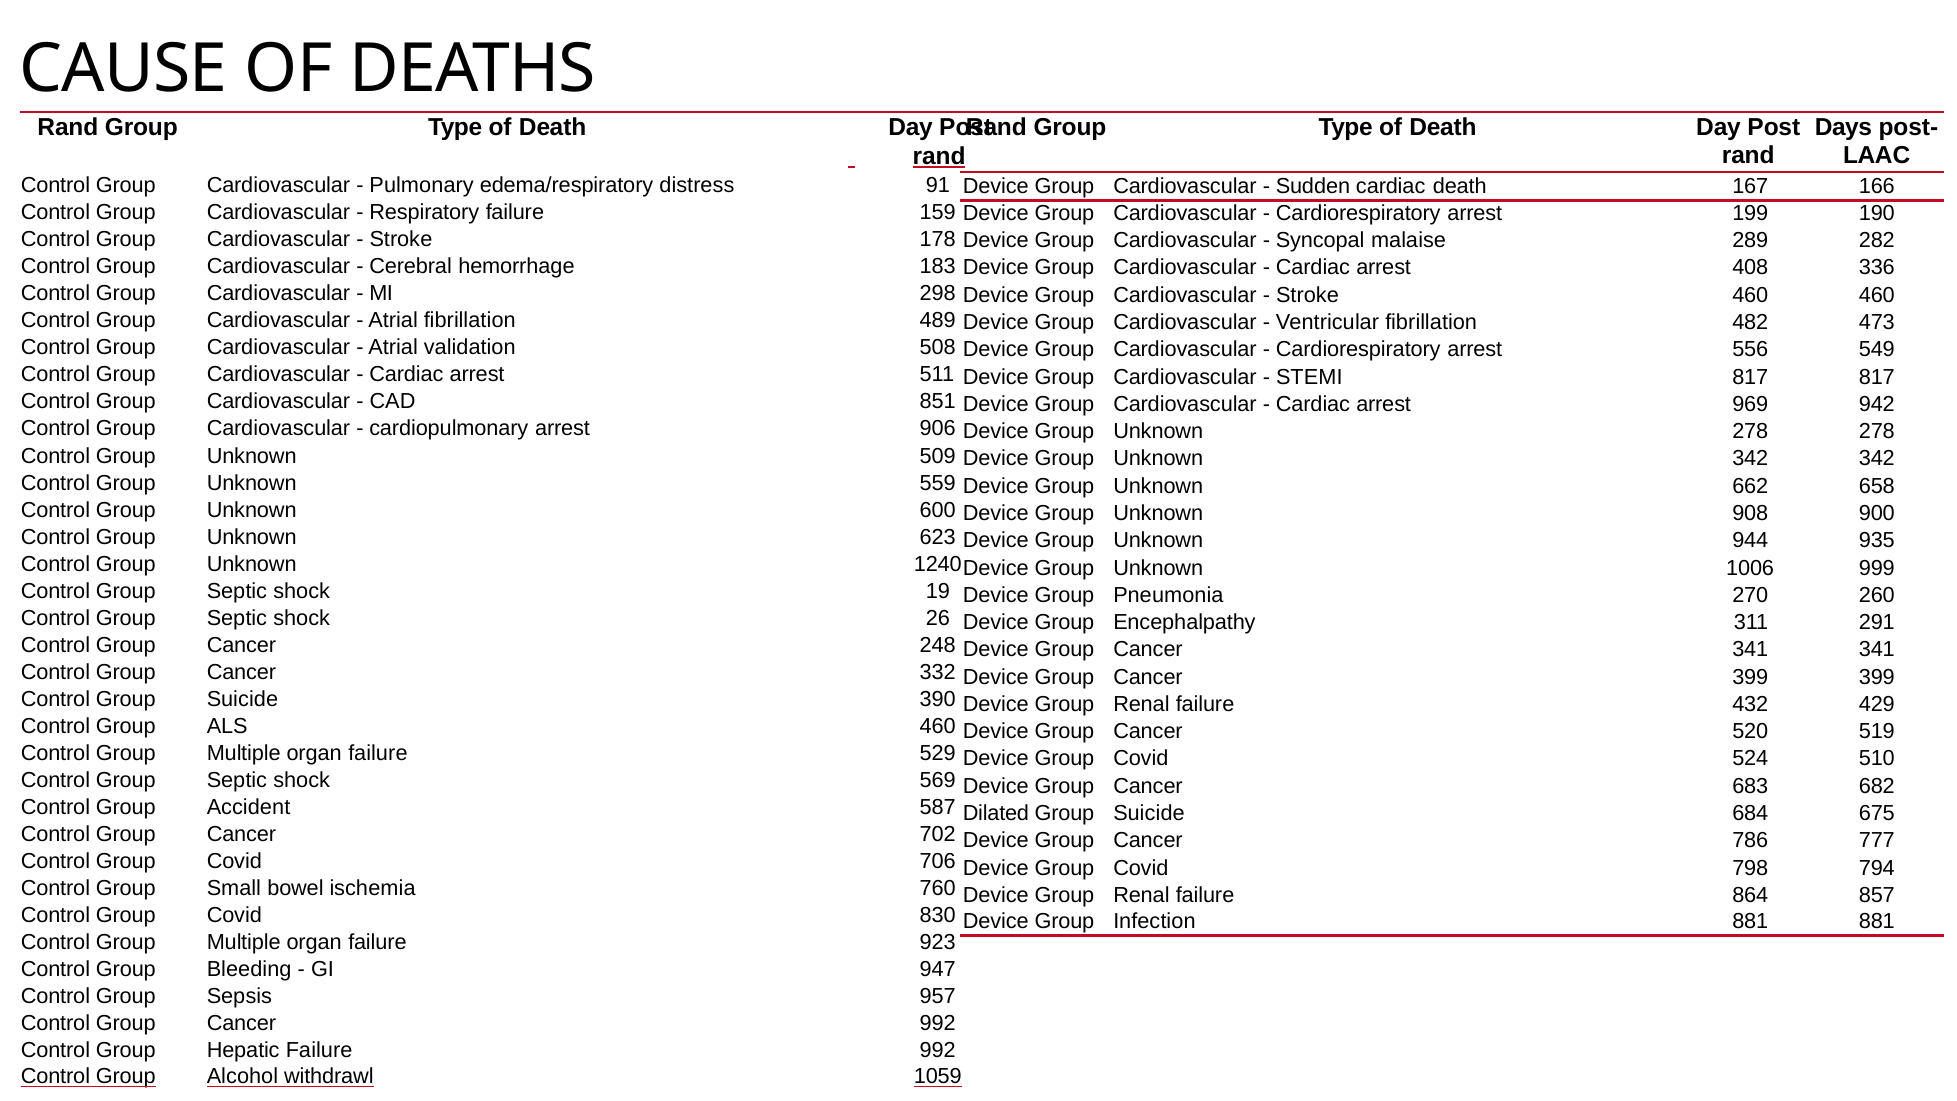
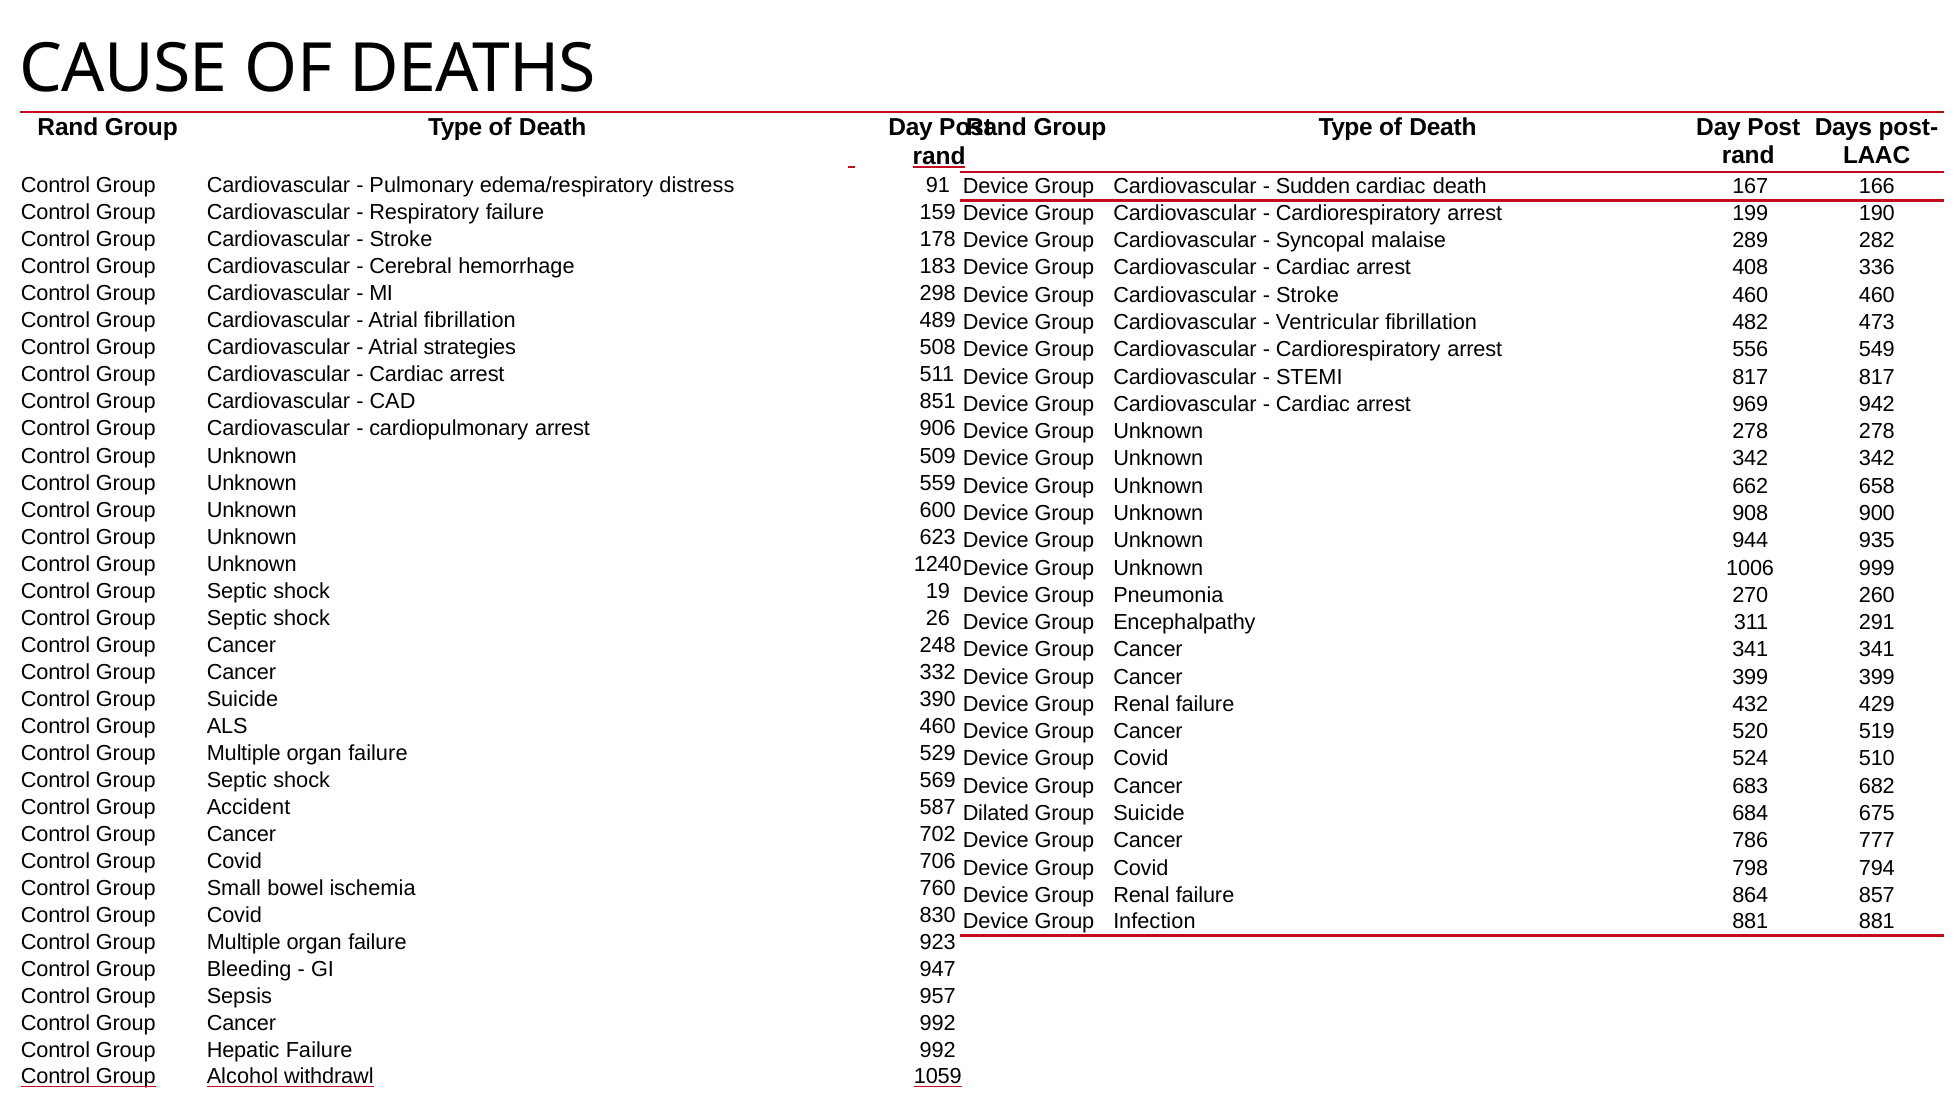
validation: validation -> strategies
